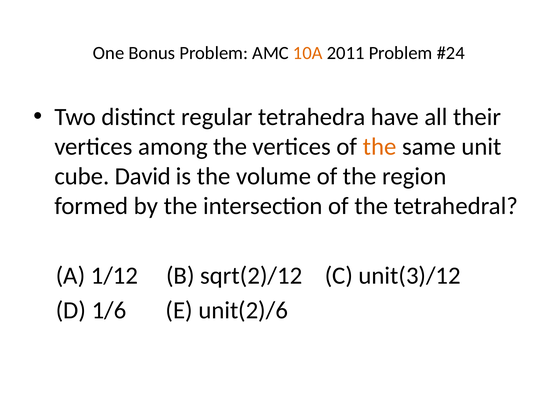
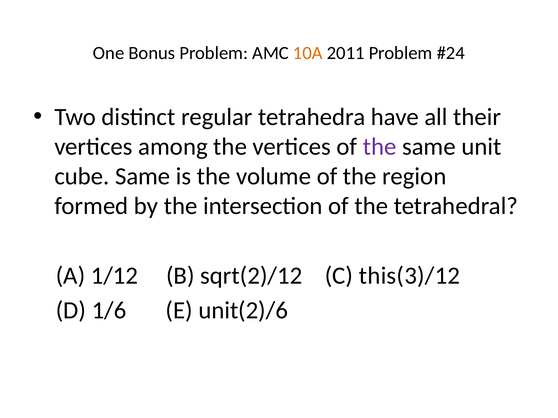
the at (380, 147) colour: orange -> purple
cube David: David -> Same
unit(3)/12: unit(3)/12 -> this(3)/12
